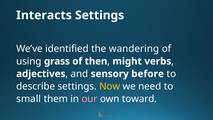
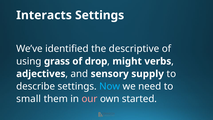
wandering: wandering -> descriptive
then: then -> drop
before: before -> supply
Now colour: yellow -> light blue
toward: toward -> started
